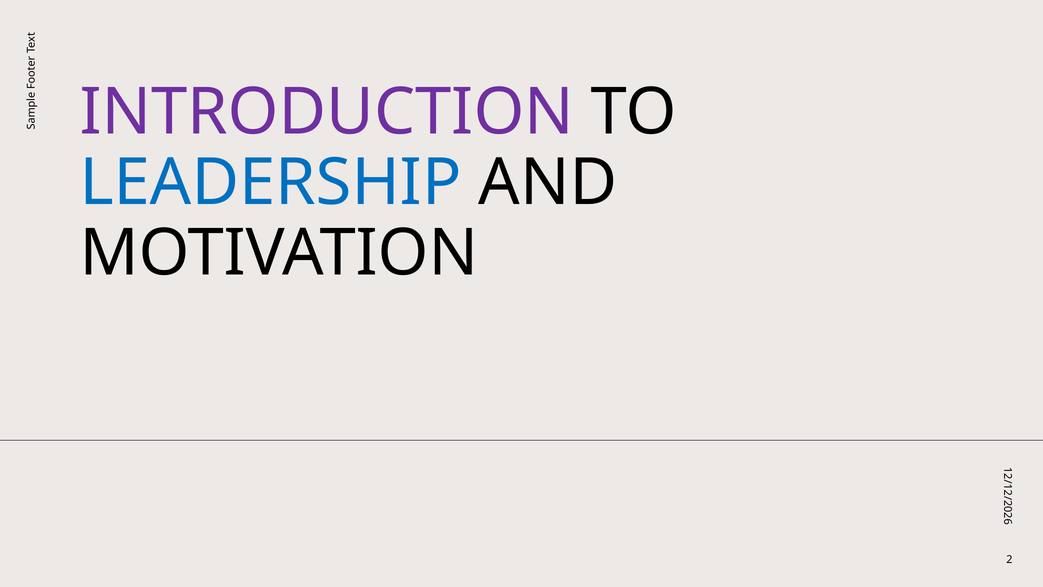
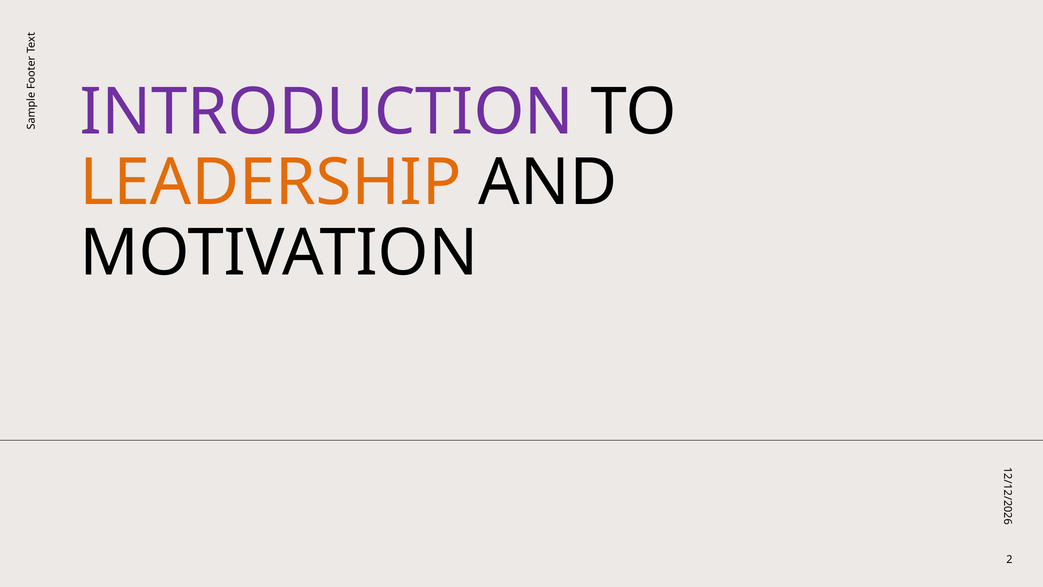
LEADERSHIP colour: blue -> orange
